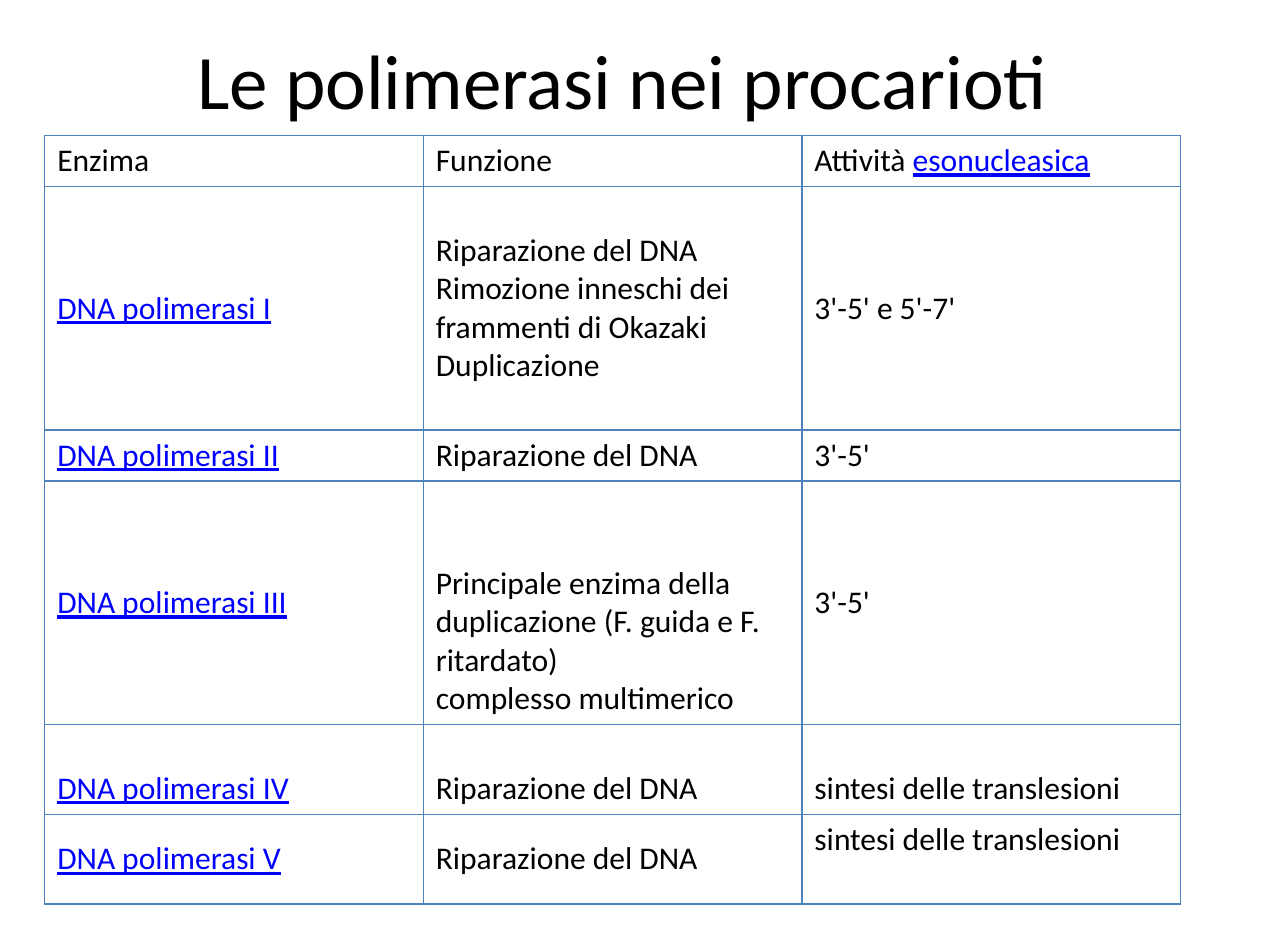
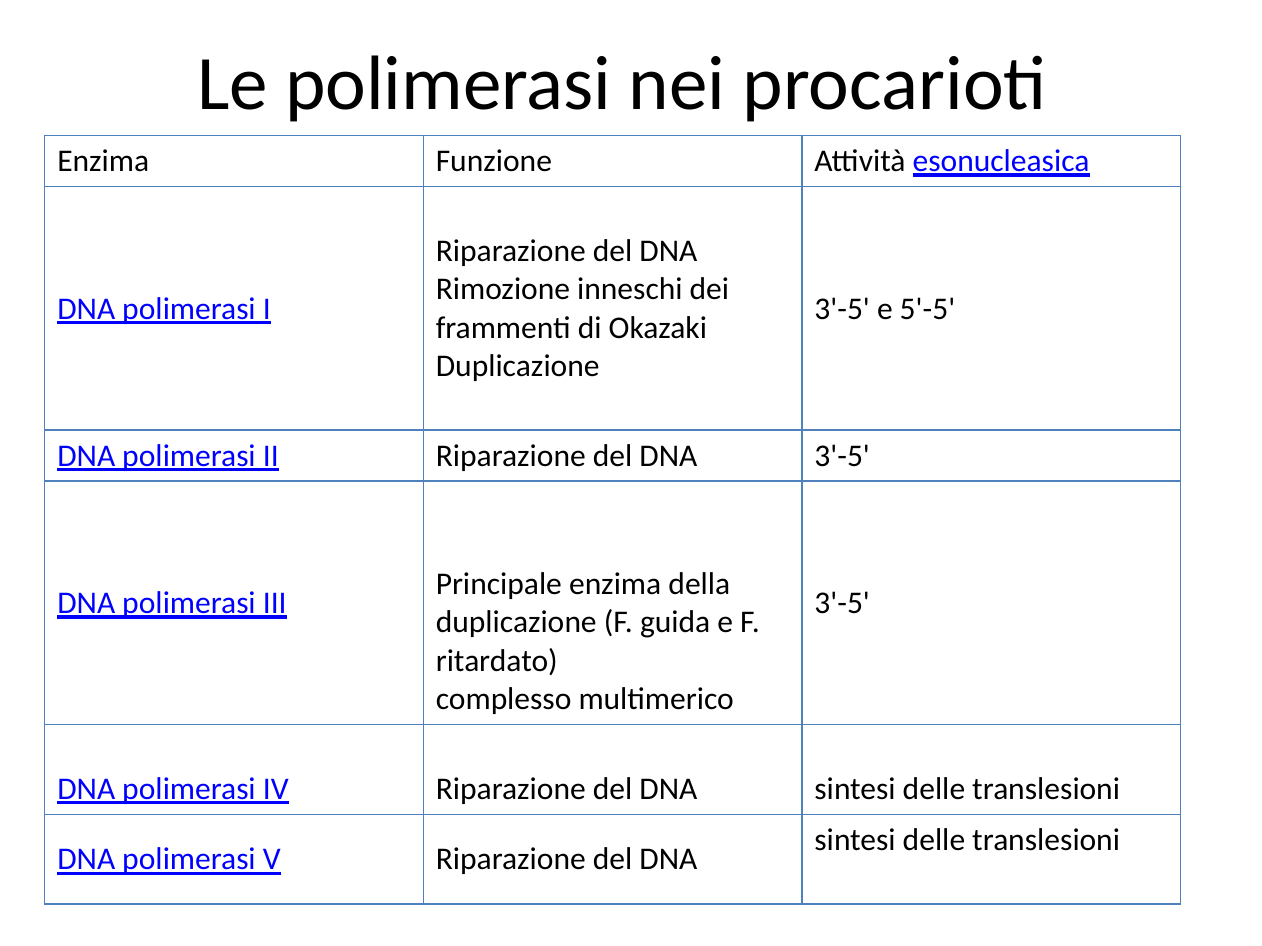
5'-7: 5'-7 -> 5'-5
